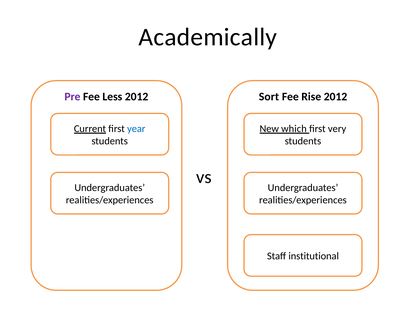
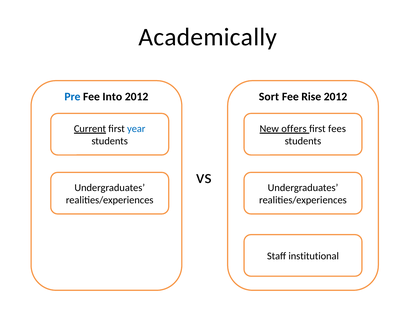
Pre colour: purple -> blue
Less: Less -> Into
which: which -> offers
very: very -> fees
